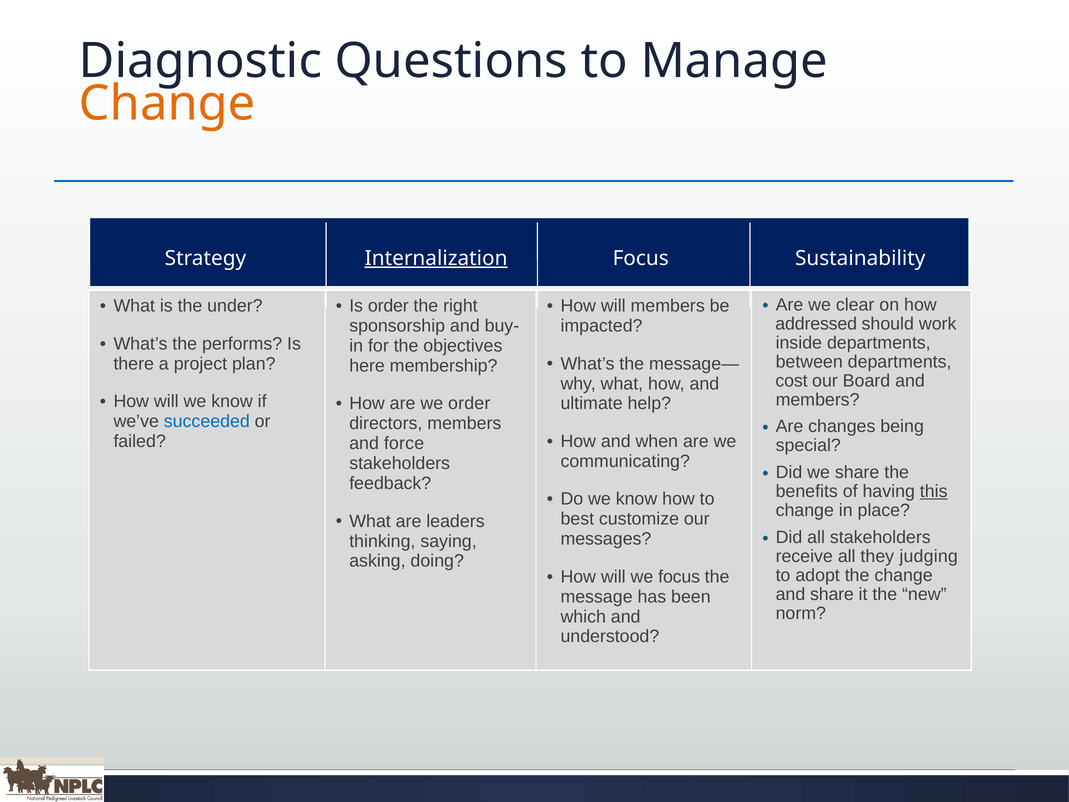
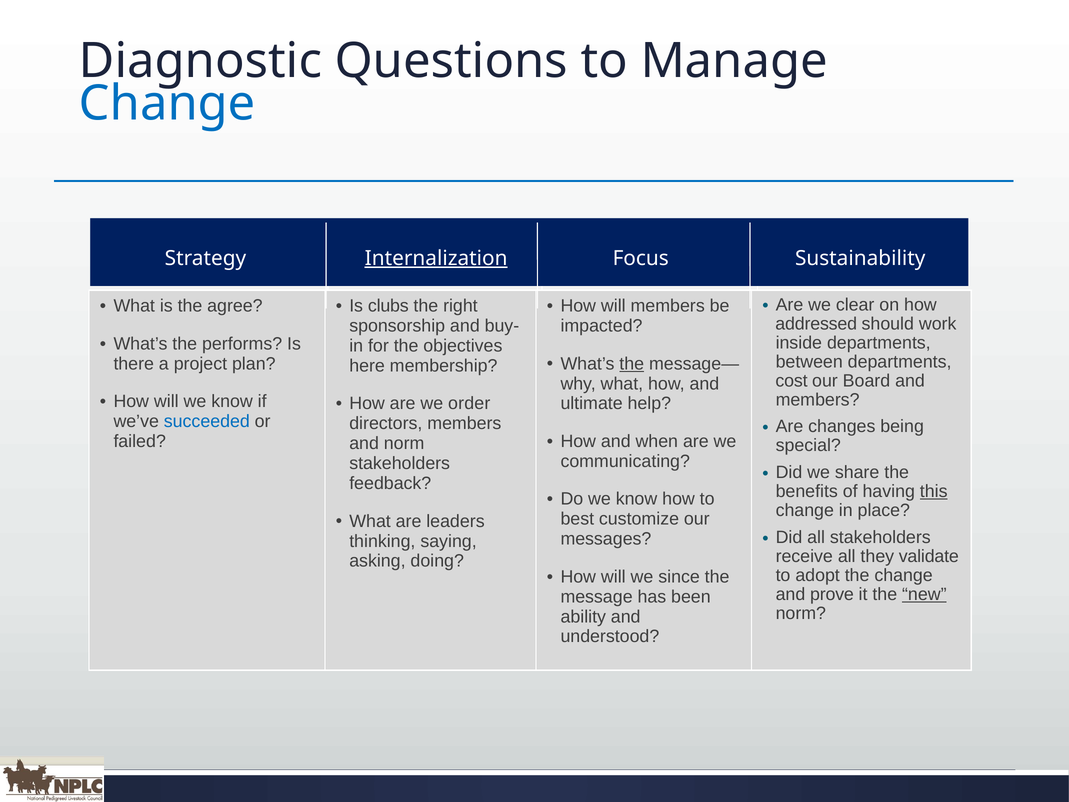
Change at (167, 104) colour: orange -> blue
under: under -> agree
Is order: order -> clubs
the at (632, 364) underline: none -> present
and force: force -> norm
judging: judging -> validate
we focus: focus -> since
and share: share -> prove
new underline: none -> present
which: which -> ability
